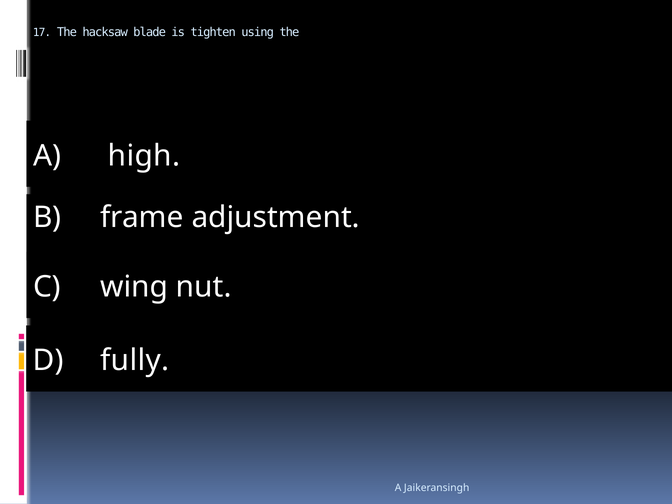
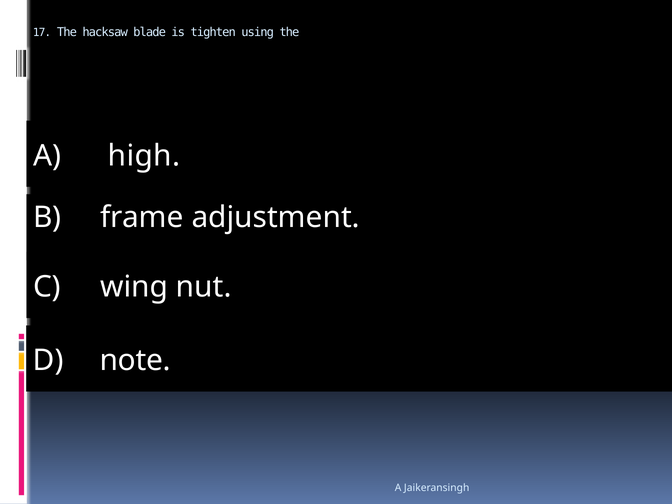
fully: fully -> note
